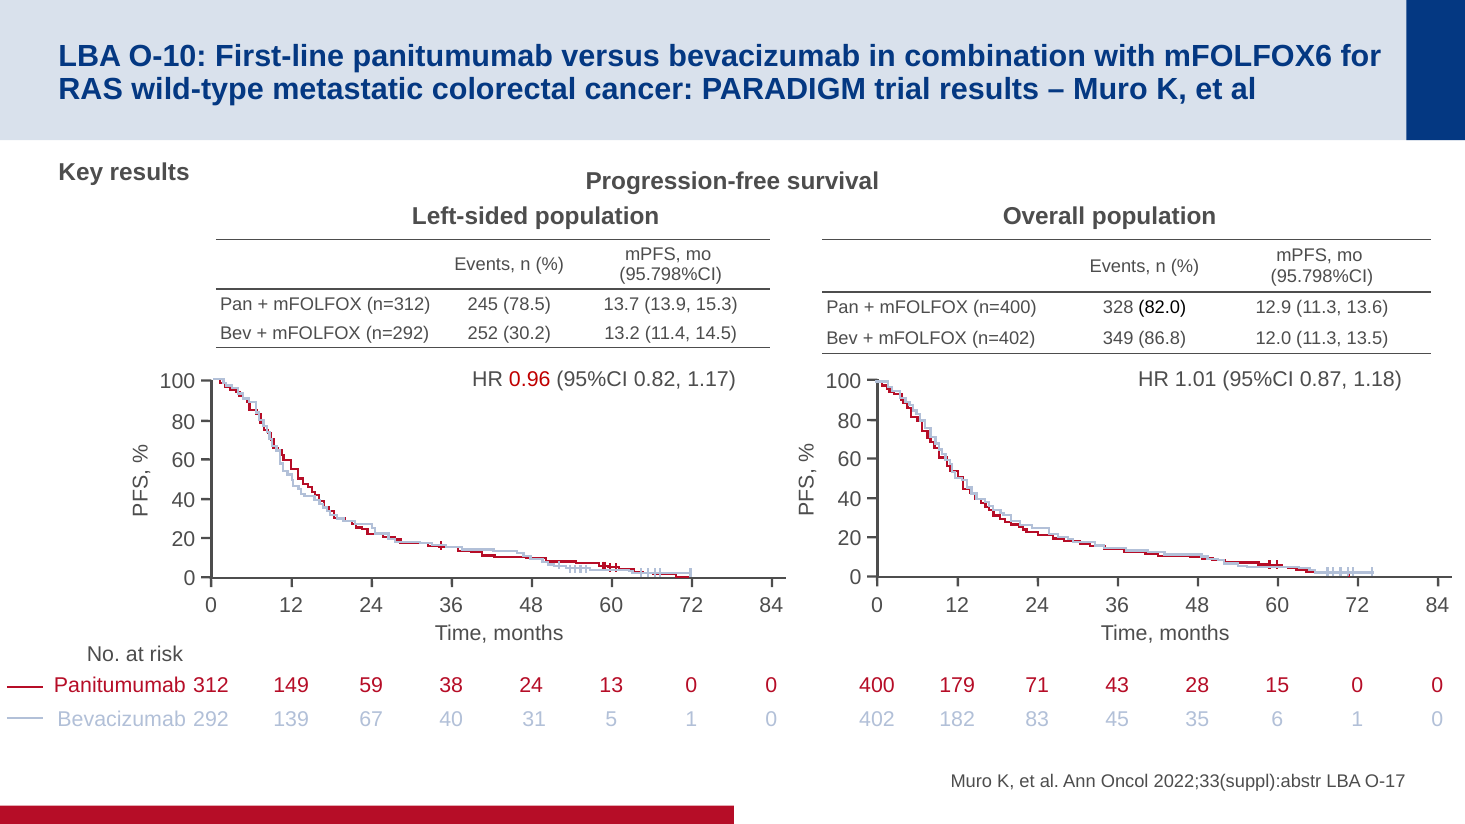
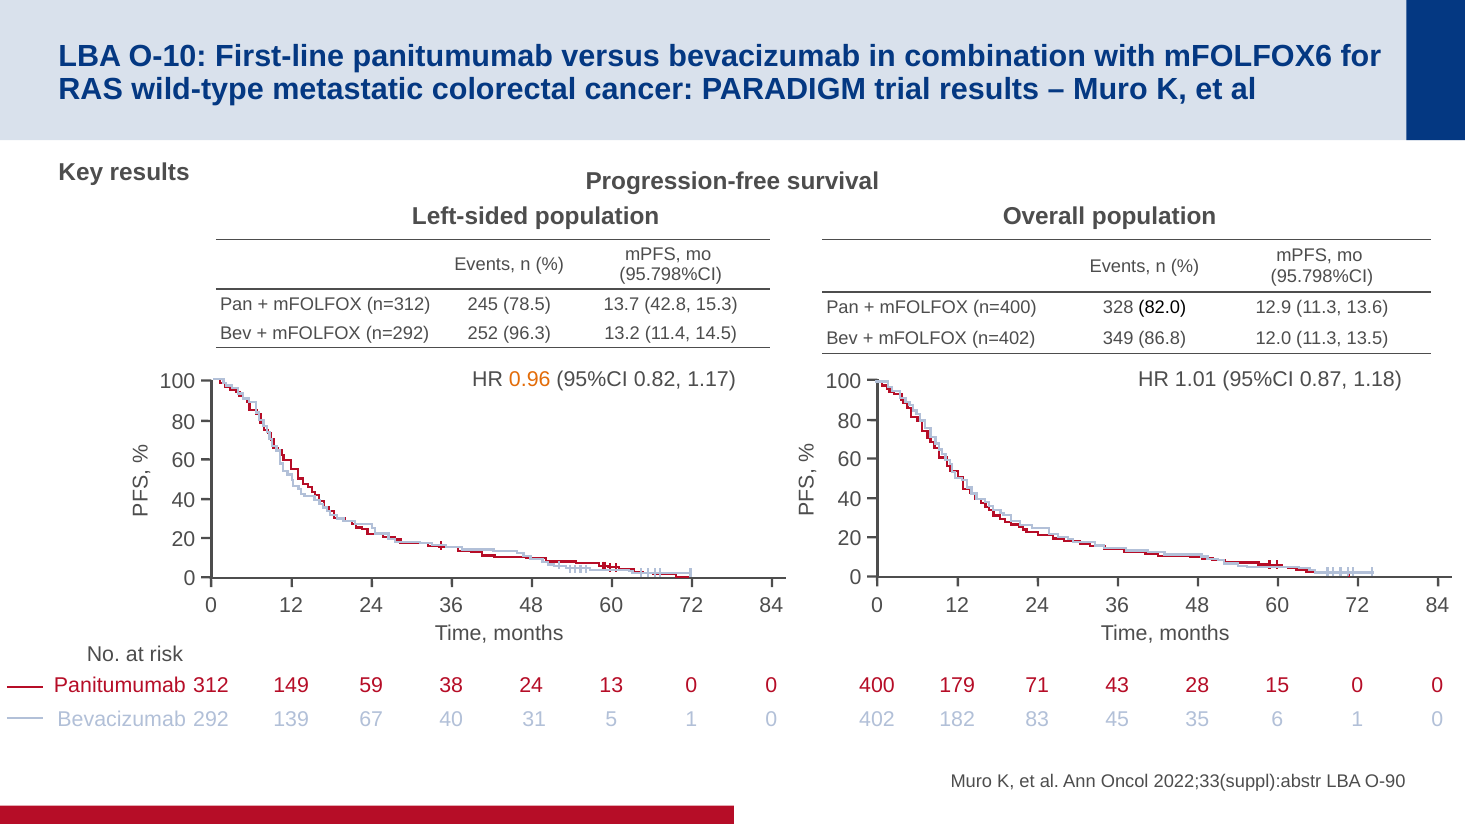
13.9: 13.9 -> 42.8
30.2: 30.2 -> 96.3
0.96 colour: red -> orange
O-17: O-17 -> O-90
